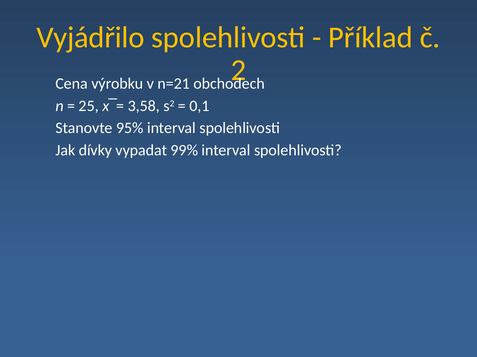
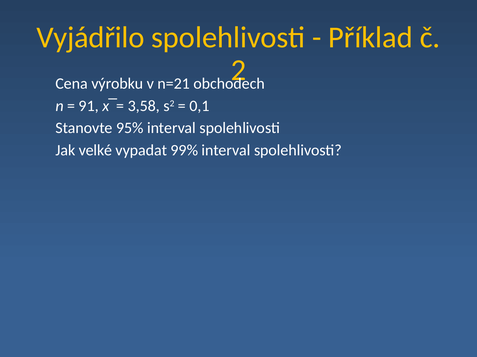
25: 25 -> 91
dívky: dívky -> velké
